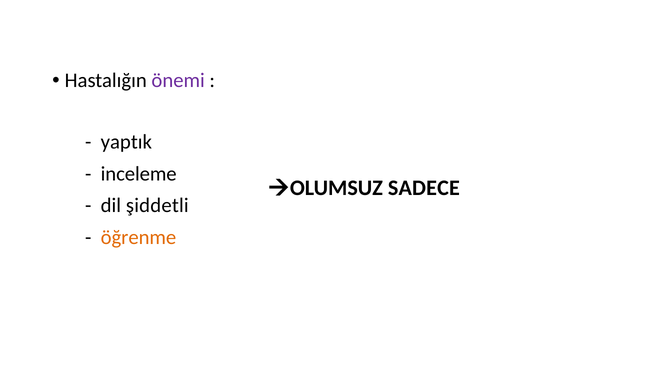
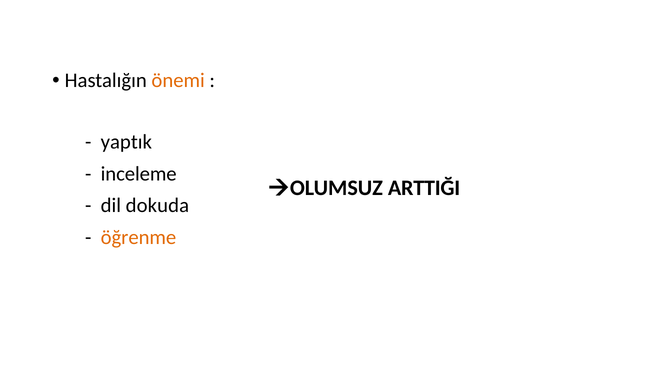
önemi colour: purple -> orange
SADECE: SADECE -> ARTTIĞI
şiddetli: şiddetli -> dokuda
